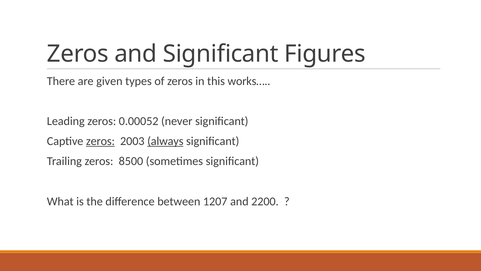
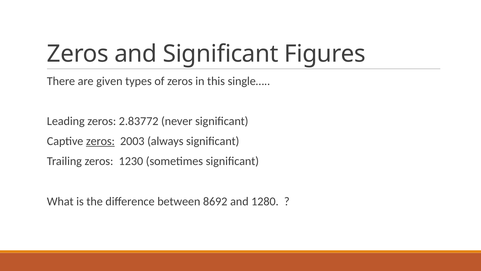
works…: works… -> single…
0.00052: 0.00052 -> 2.83772
always underline: present -> none
8500: 8500 -> 1230
1207: 1207 -> 8692
2200: 2200 -> 1280
